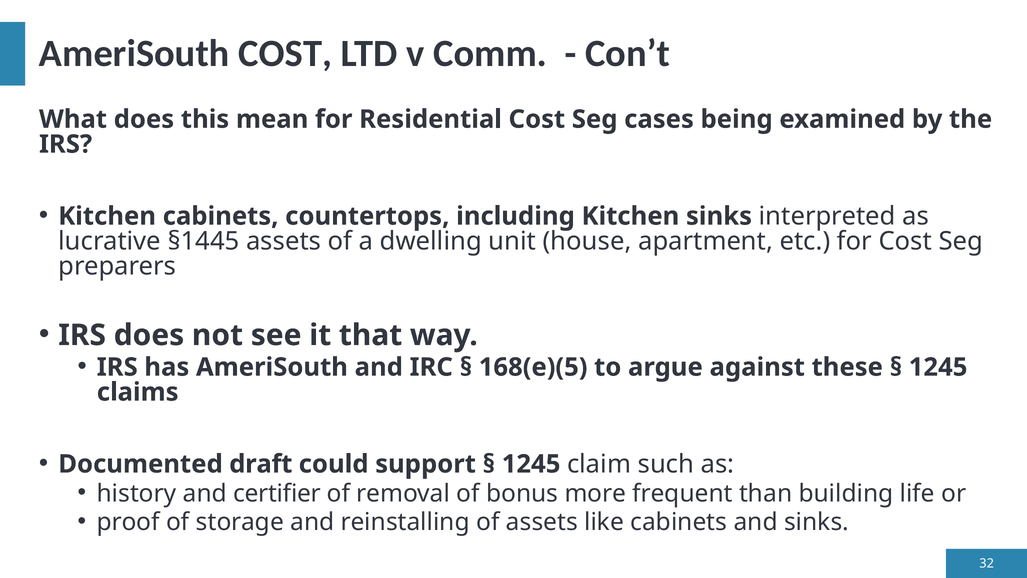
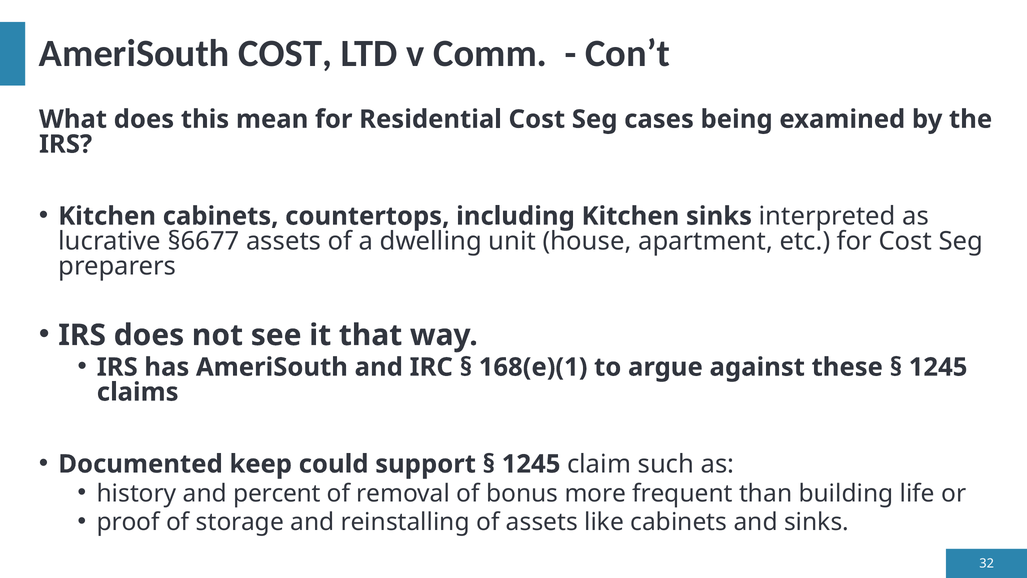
§1445: §1445 -> §6677
168(e)(5: 168(e)(5 -> 168(e)(1
draft: draft -> keep
certifier: certifier -> percent
